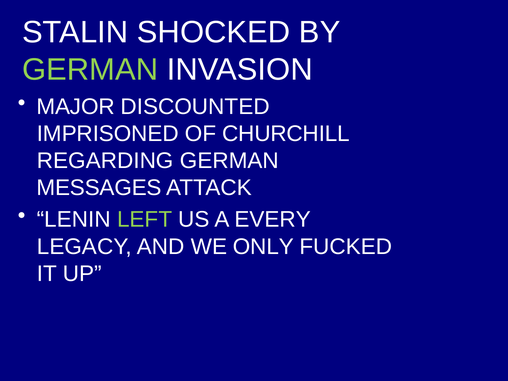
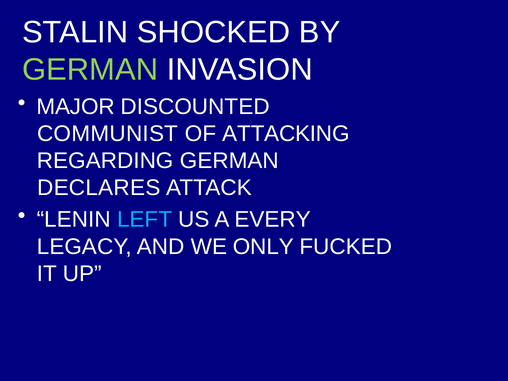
IMPRISONED: IMPRISONED -> COMMUNIST
CHURCHILL: CHURCHILL -> ATTACKING
MESSAGES: MESSAGES -> DECLARES
LEFT colour: light green -> light blue
